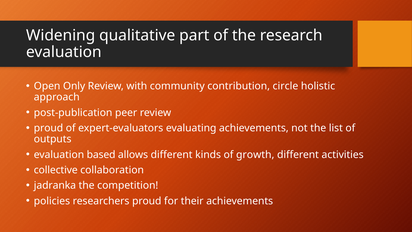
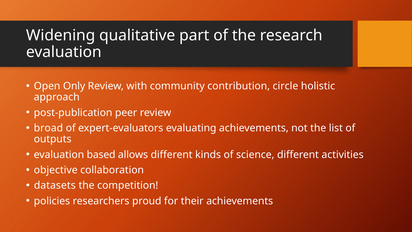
proud at (48, 128): proud -> broad
growth: growth -> science
collective: collective -> objective
jadranka: jadranka -> datasets
